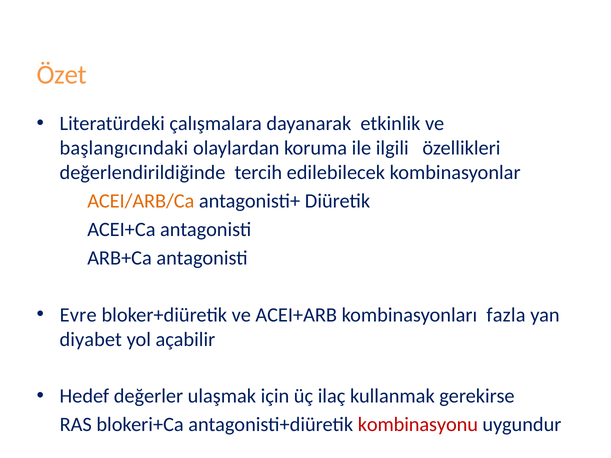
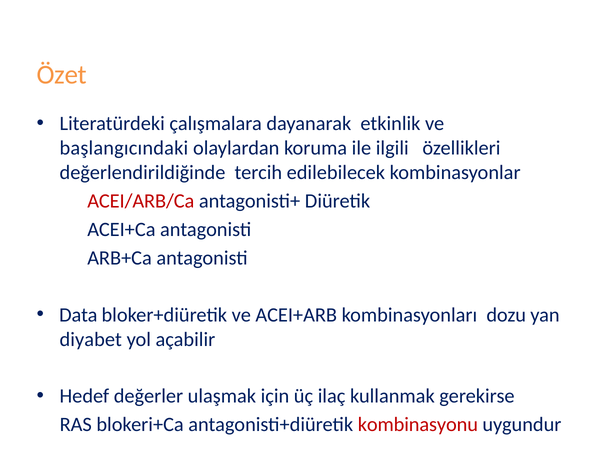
ACEI/ARB/Ca colour: orange -> red
Evre: Evre -> Data
fazla: fazla -> dozu
